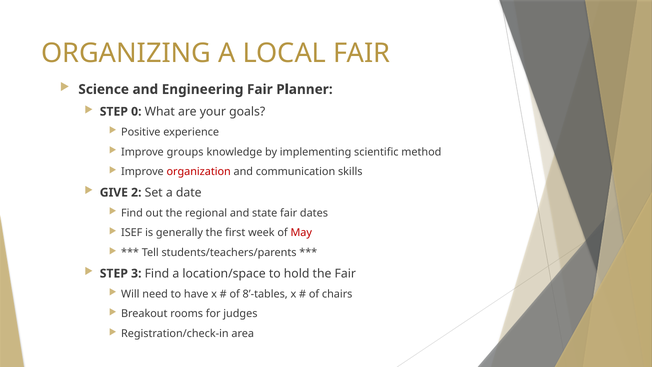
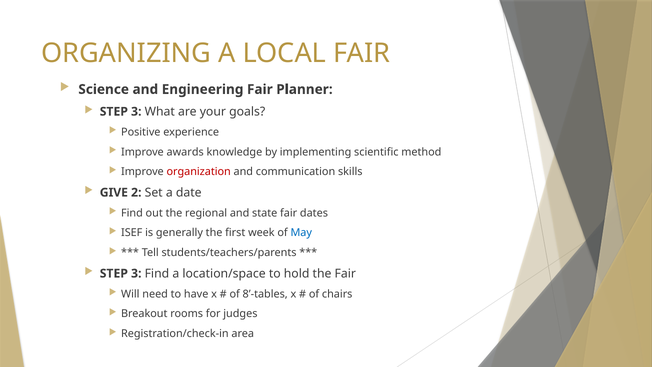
0 at (136, 112): 0 -> 3
groups: groups -> awards
May colour: red -> blue
